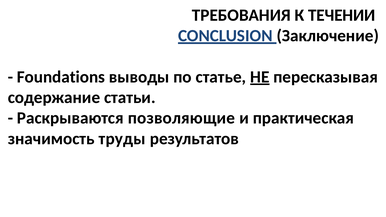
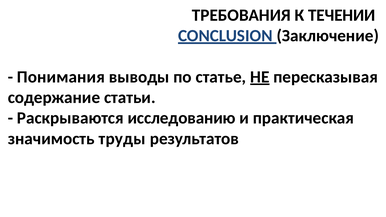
Foundations: Foundations -> Понимания
позволяющие: позволяющие -> исследованию
